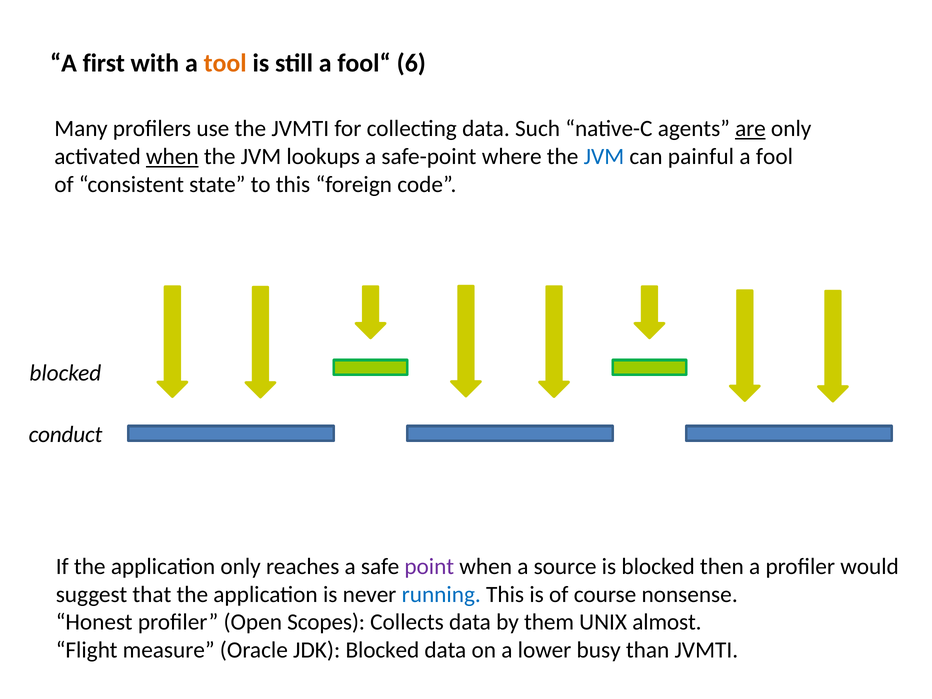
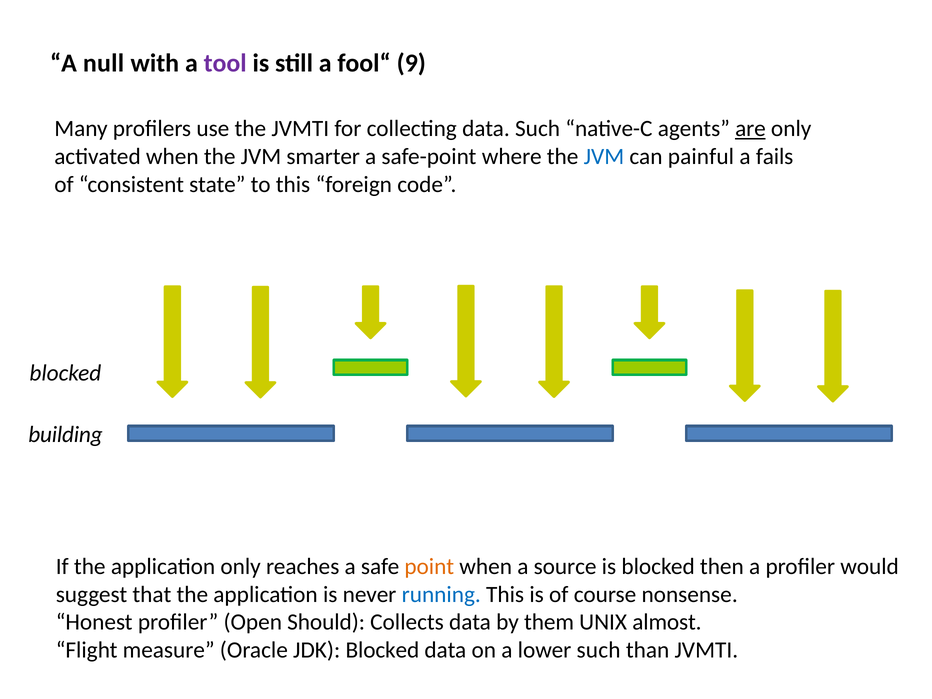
first: first -> null
tool colour: orange -> purple
6: 6 -> 9
when at (172, 157) underline: present -> none
lookups: lookups -> smarter
fool: fool -> fails
conduct: conduct -> building
point colour: purple -> orange
Scopes: Scopes -> Should
lower busy: busy -> such
